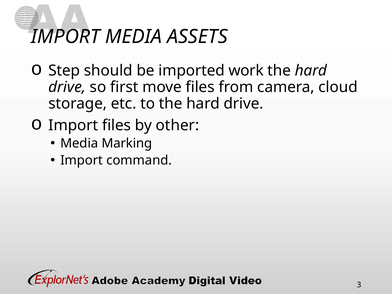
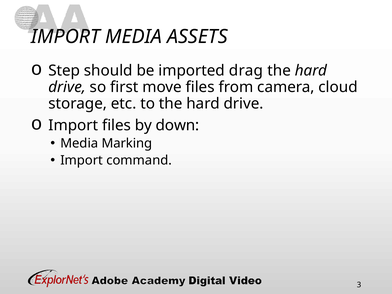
work: work -> drag
other: other -> down
